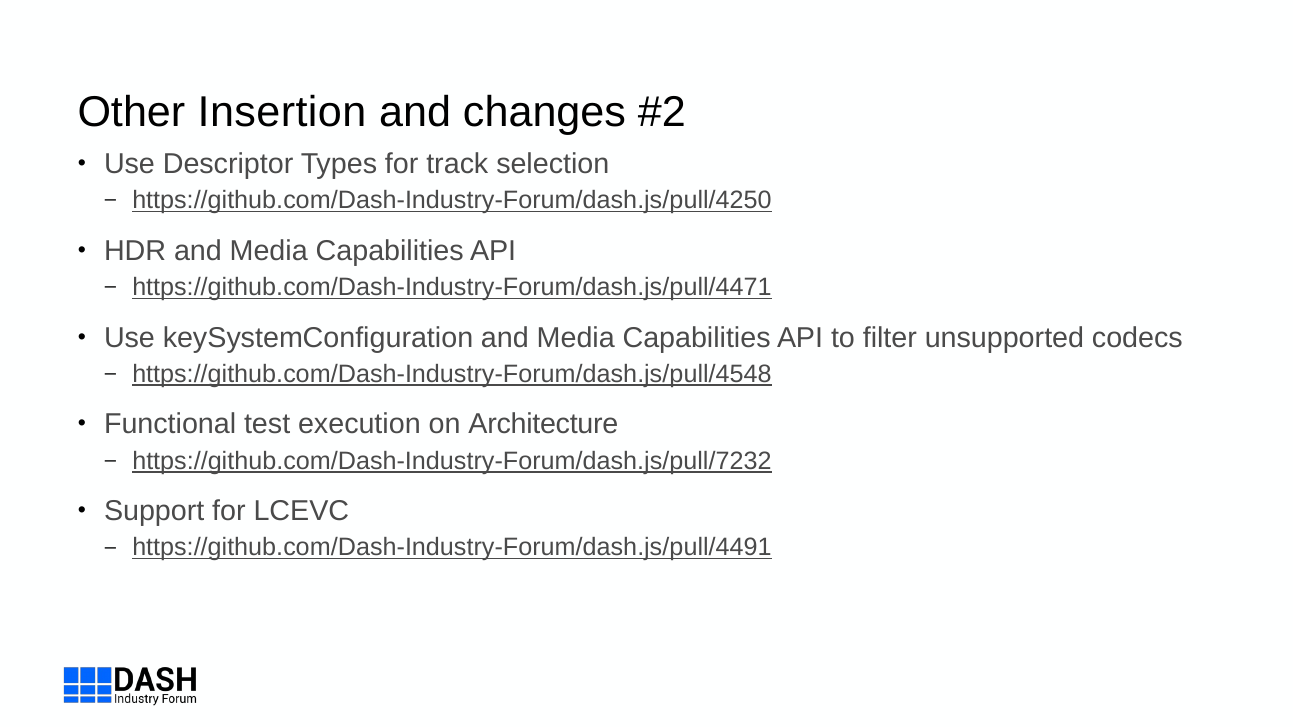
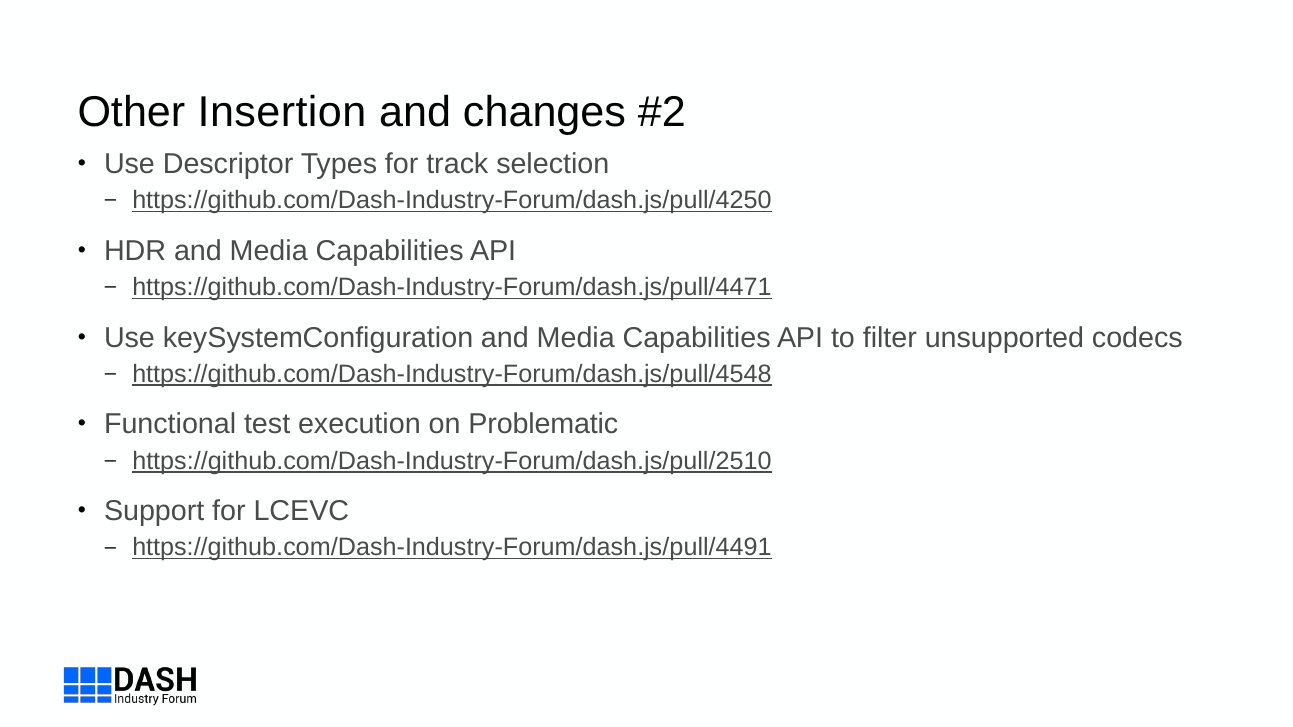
Architecture: Architecture -> Problematic
https://github.com/Dash-Industry-Forum/dash.js/pull/7232: https://github.com/Dash-Industry-Forum/dash.js/pull/7232 -> https://github.com/Dash-Industry-Forum/dash.js/pull/2510
